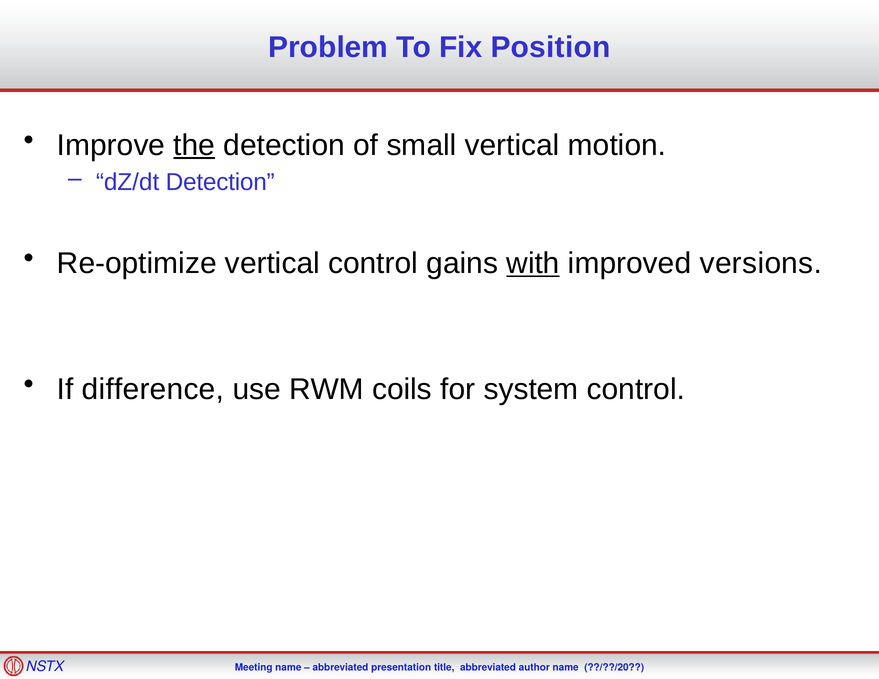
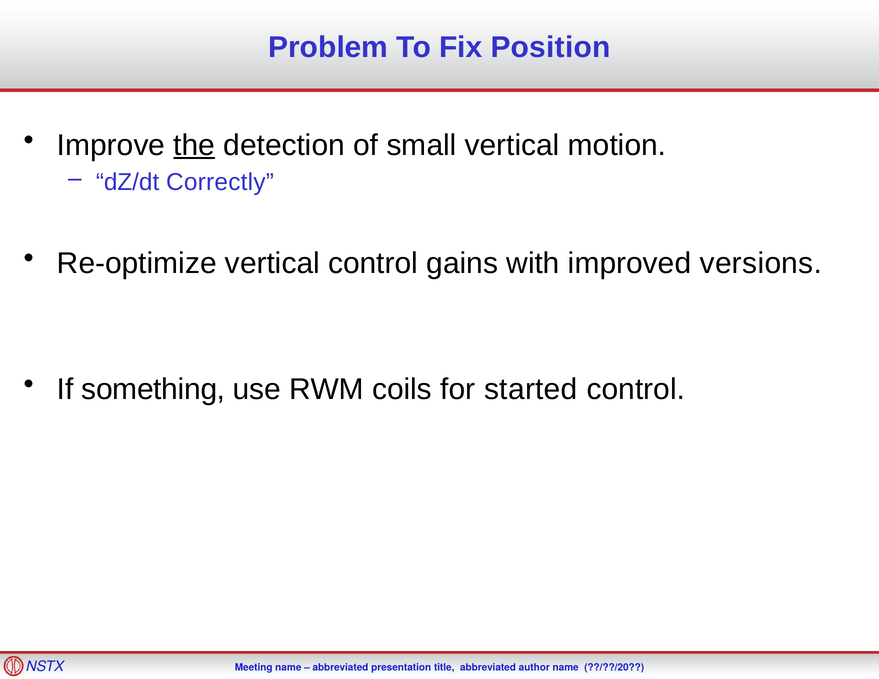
dZ/dt Detection: Detection -> Correctly
with underline: present -> none
difference: difference -> something
system: system -> started
